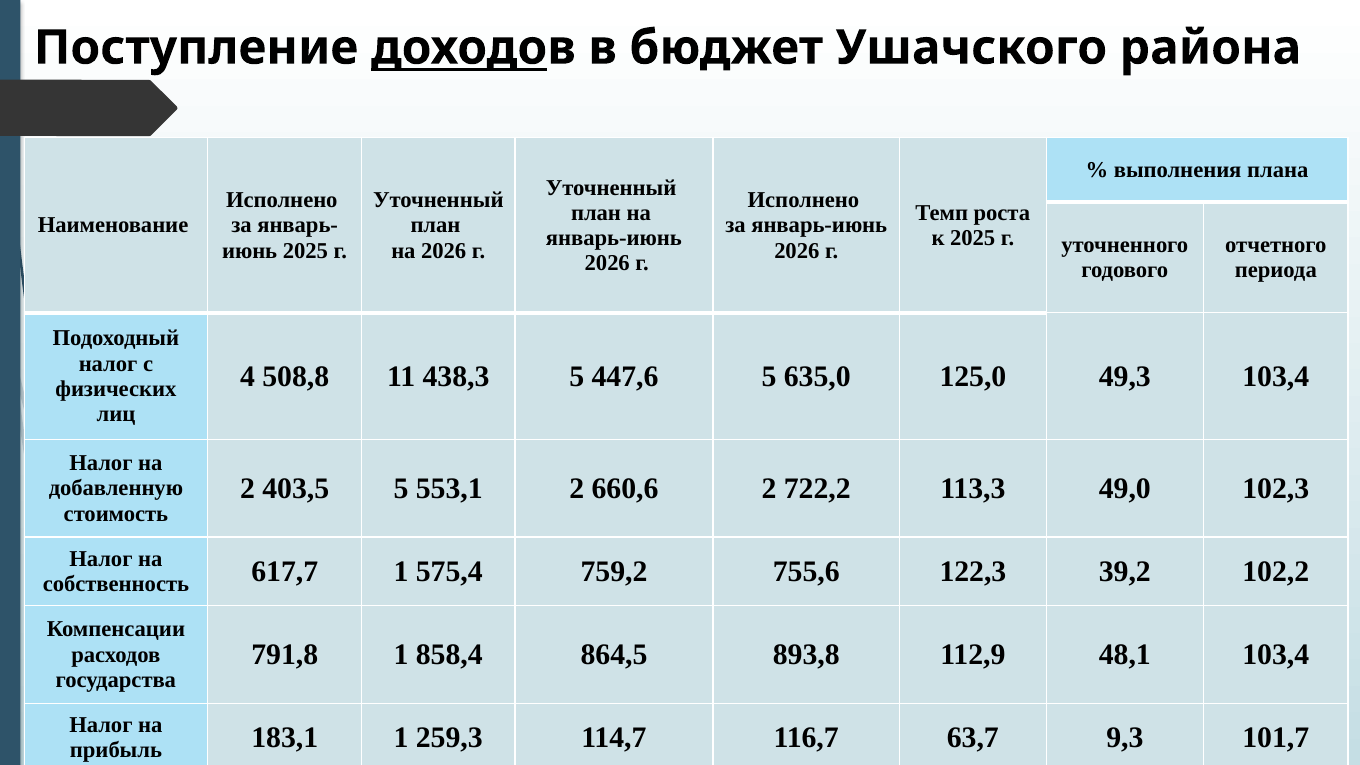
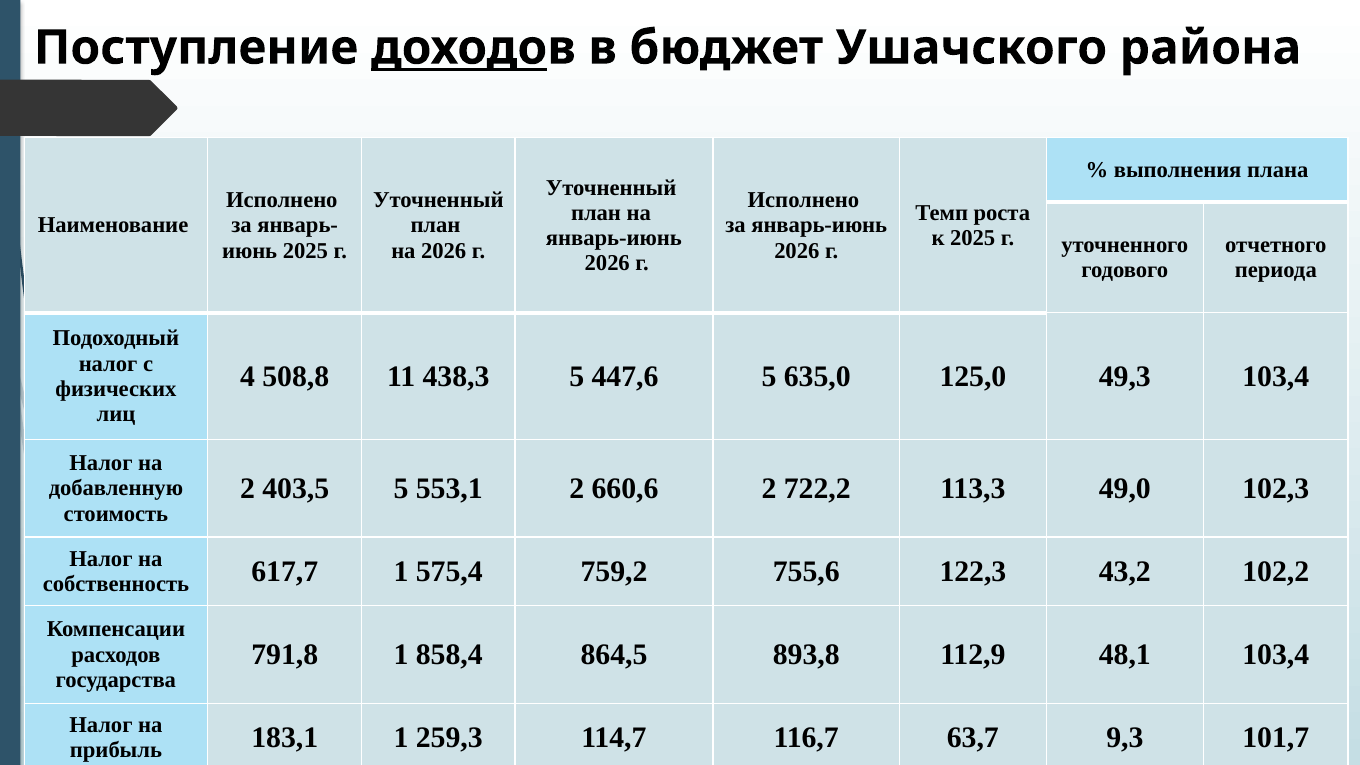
39,2: 39,2 -> 43,2
